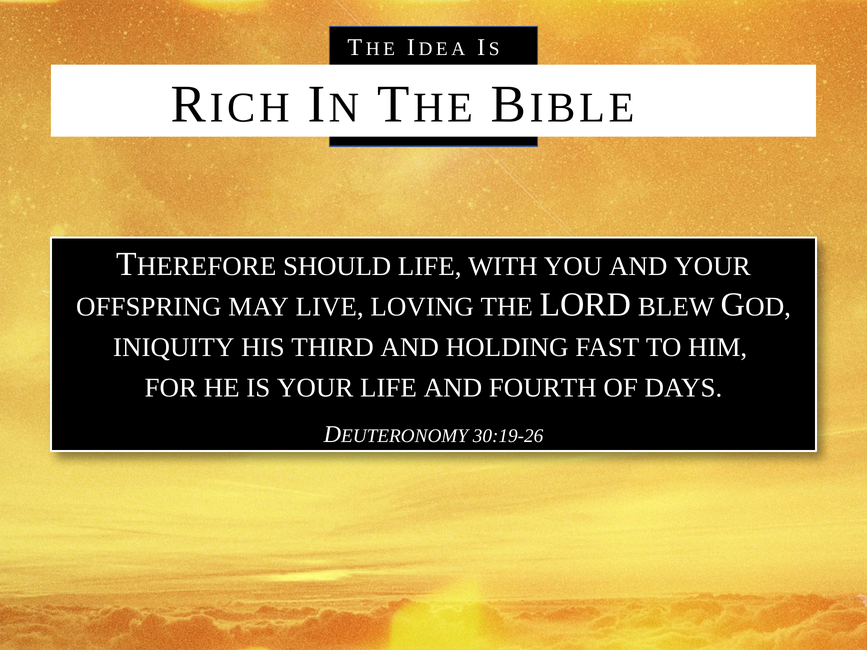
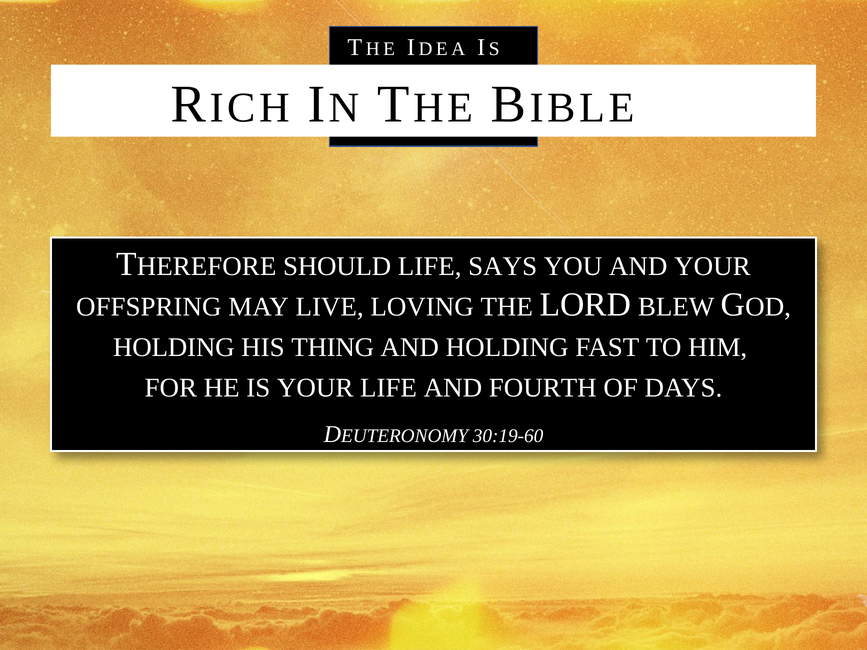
WITH: WITH -> SAYS
INIQUITY at (174, 348): INIQUITY -> HOLDING
THIRD: THIRD -> THING
30:19-26: 30:19-26 -> 30:19-60
